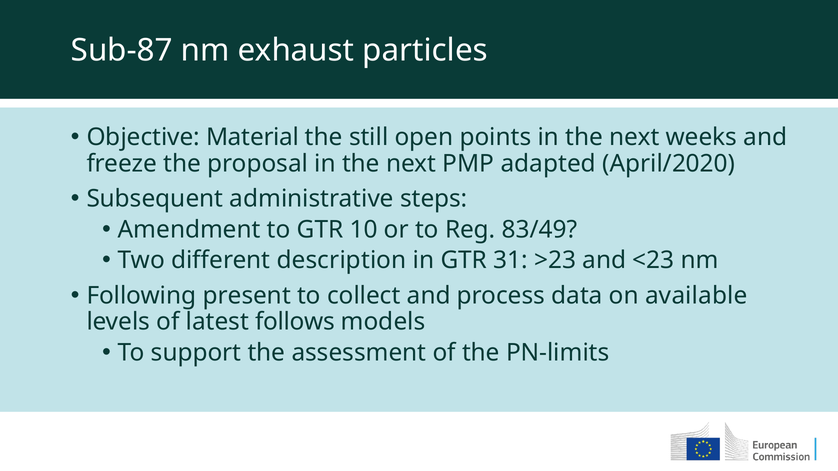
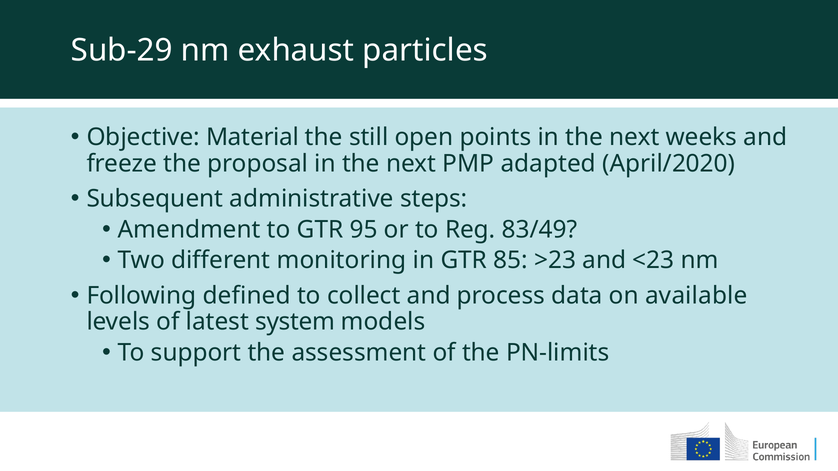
Sub-87: Sub-87 -> Sub-29
10: 10 -> 95
description: description -> monitoring
31: 31 -> 85
present: present -> defined
follows: follows -> system
